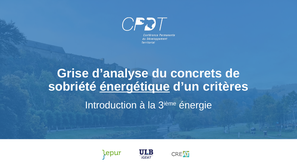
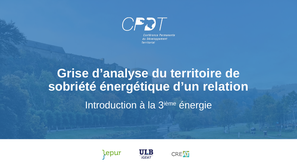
concrets: concrets -> territoire
énergétique underline: present -> none
critères: critères -> relation
